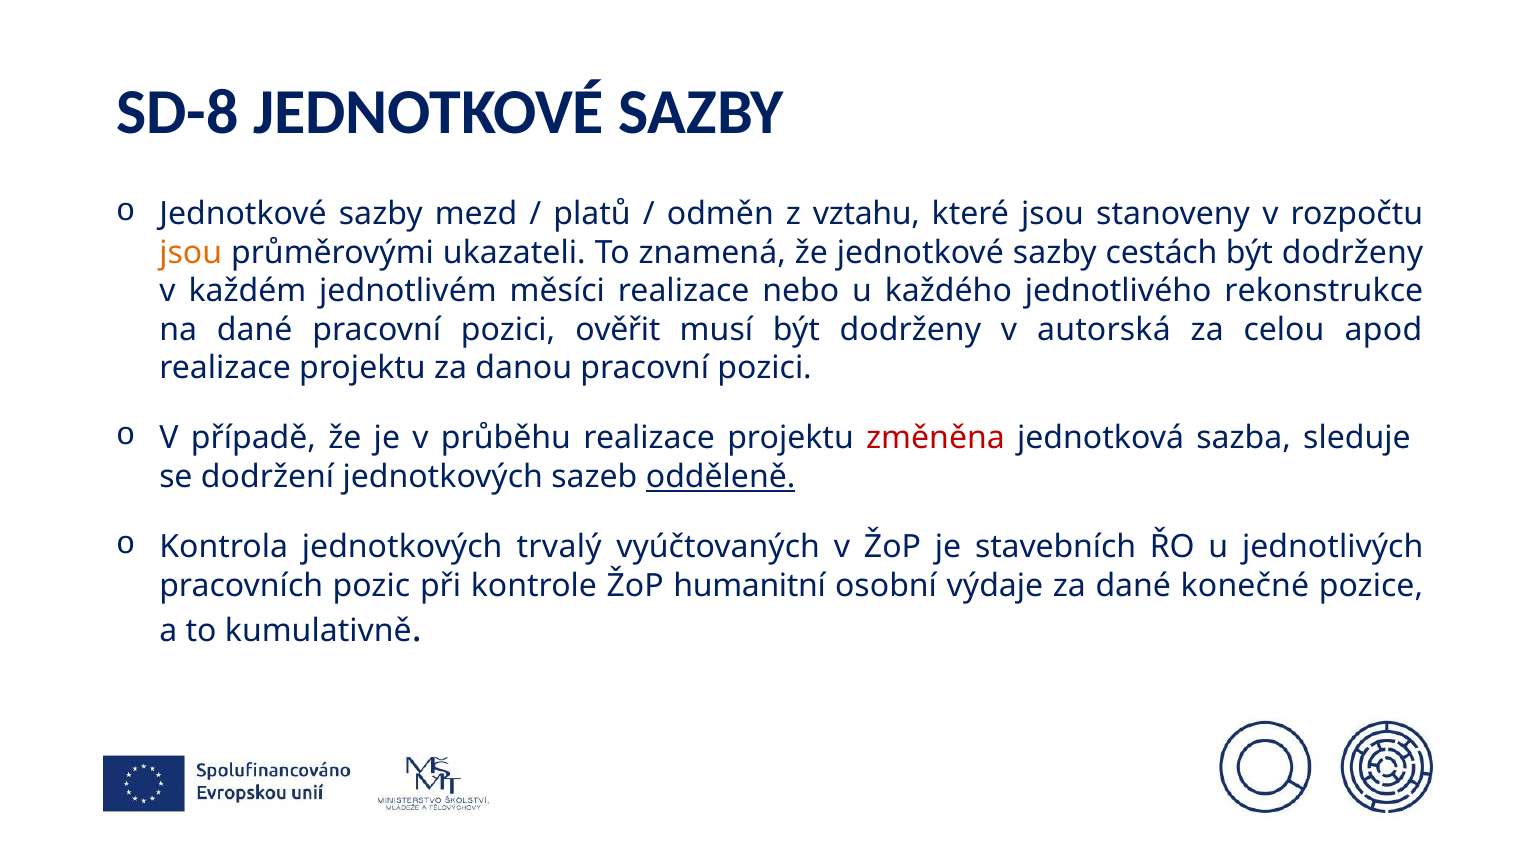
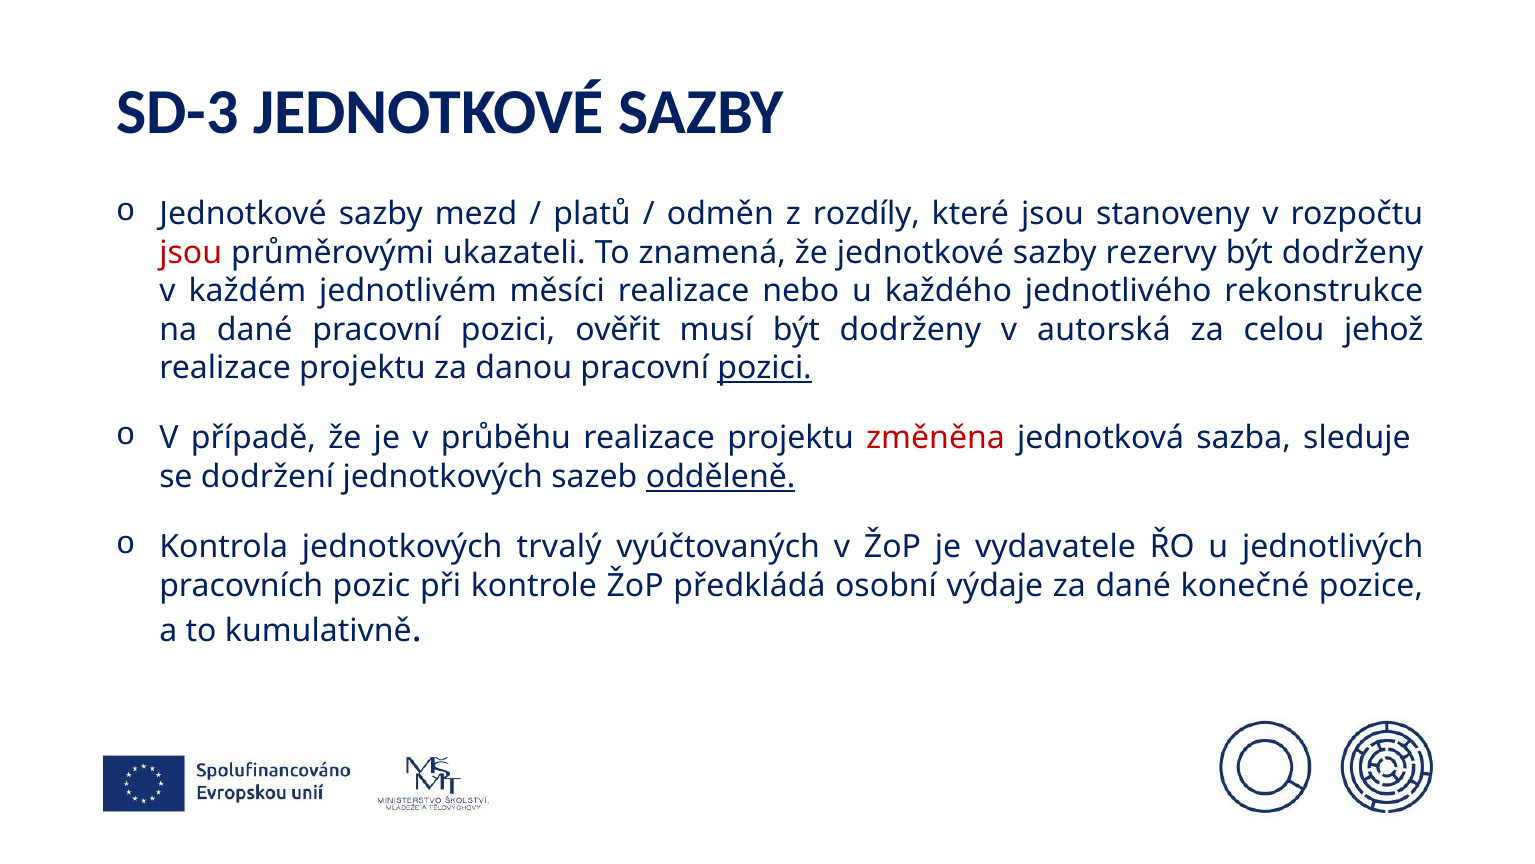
SD-8: SD-8 -> SD-3
vztahu: vztahu -> rozdíly
jsou at (191, 253) colour: orange -> red
cestách: cestách -> rezervy
apod: apod -> jehož
pozici at (765, 368) underline: none -> present
stavebních: stavebních -> vydavatele
humanitní: humanitní -> předkládá
